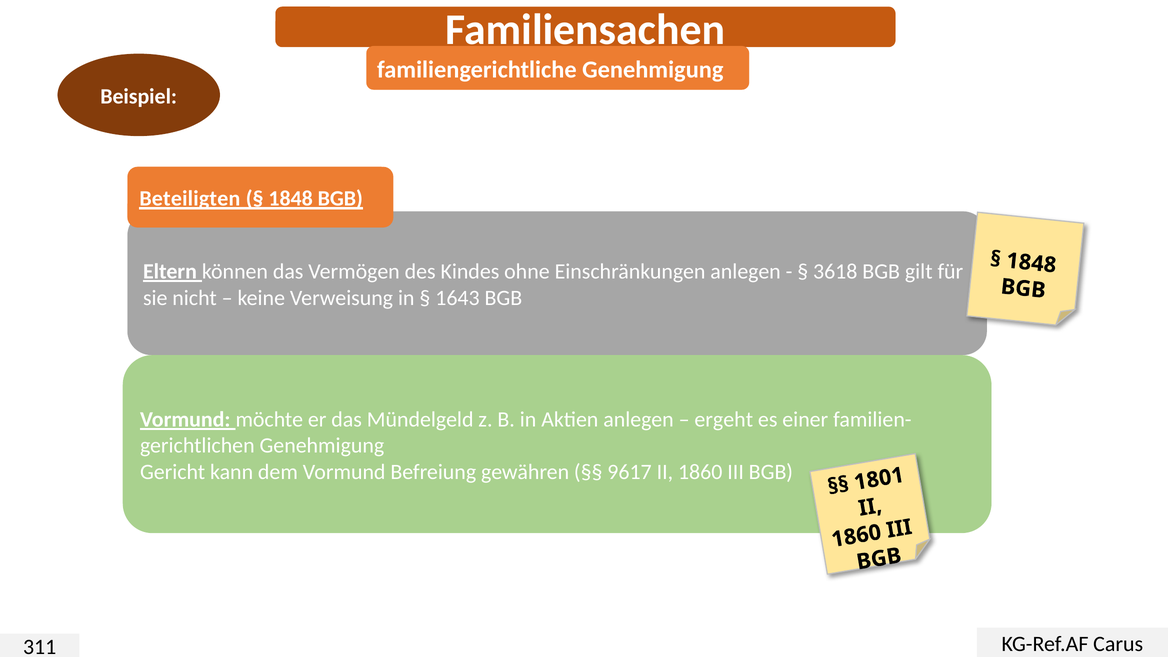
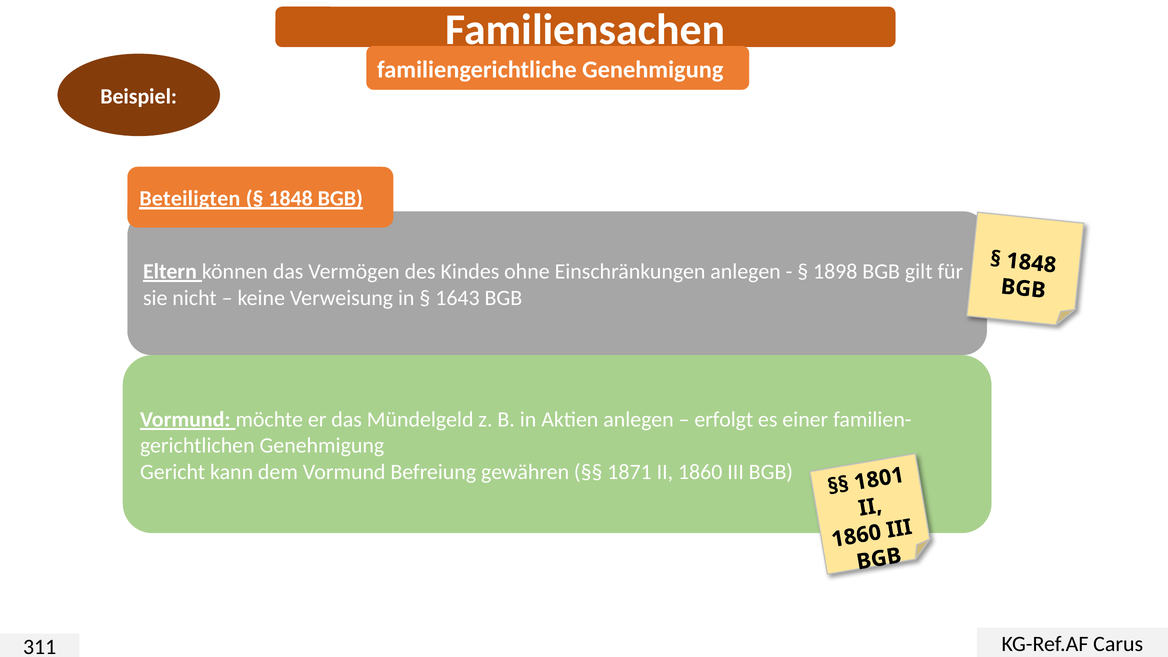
3618: 3618 -> 1898
ergeht: ergeht -> erfolgt
9617: 9617 -> 1871
